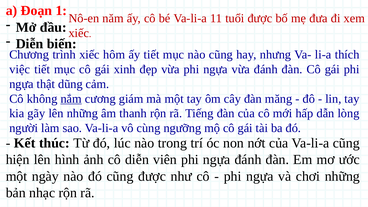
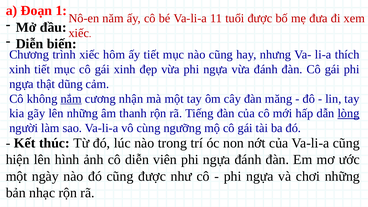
việc at (20, 69): việc -> xinh
giám: giám -> nhận
lòng underline: none -> present
